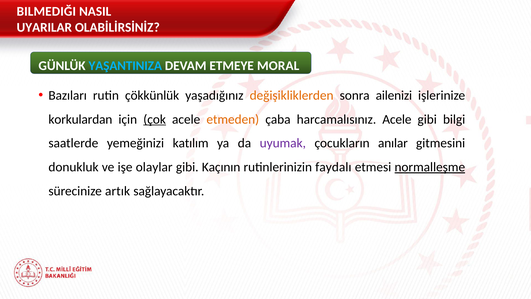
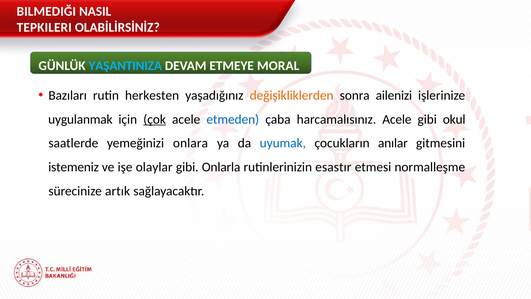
UYARILAR: UYARILAR -> TEPKILERI
çökkünlük: çökkünlük -> herkesten
korkulardan: korkulardan -> uygulanmak
etmeden colour: orange -> blue
bilgi: bilgi -> okul
katılım: katılım -> onlara
uyumak colour: purple -> blue
donukluk: donukluk -> istemeniz
Kaçının: Kaçının -> Onlarla
faydalı: faydalı -> esastır
normalleşme underline: present -> none
